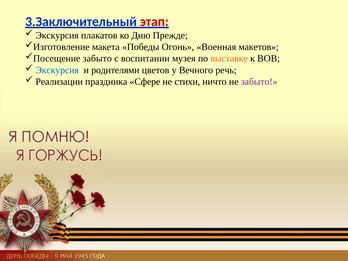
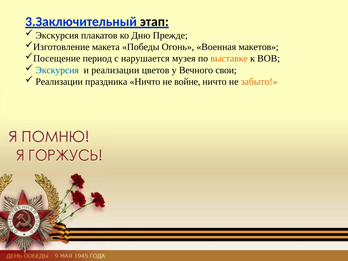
этап colour: red -> black
забыто at (97, 59): забыто -> период
воспитании: воспитании -> нарушается
и родителями: родителями -> реализации
речь: речь -> свои
праздника Сфере: Сфере -> Ничто
стихи: стихи -> войне
забыто at (259, 82) colour: purple -> orange
